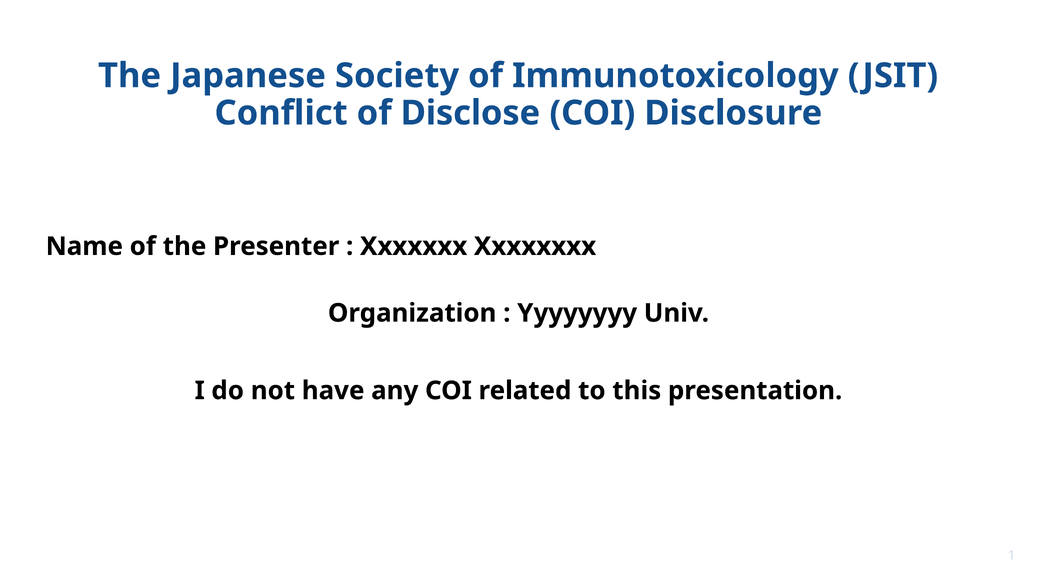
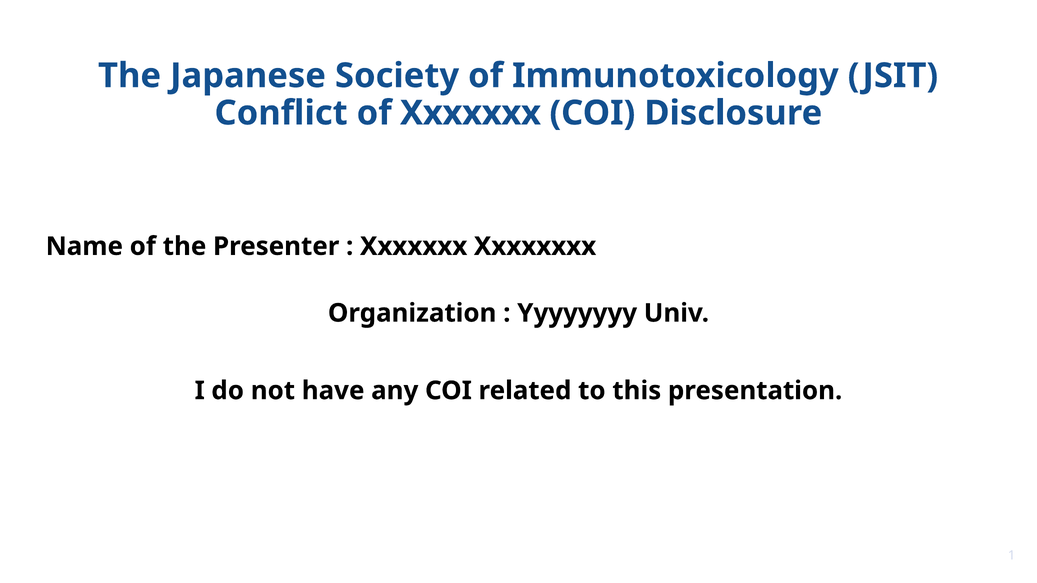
of Disclose: Disclose -> Xxxxxxx
